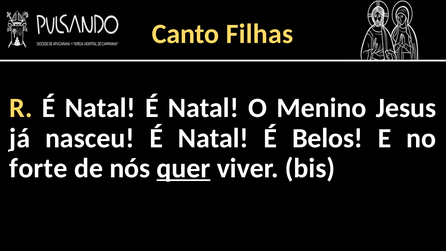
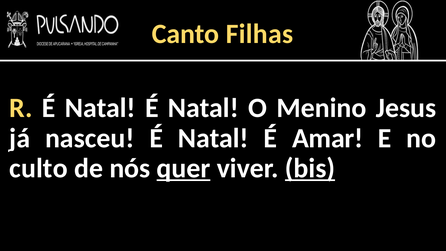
Belos: Belos -> Amar
forte: forte -> culto
bis underline: none -> present
